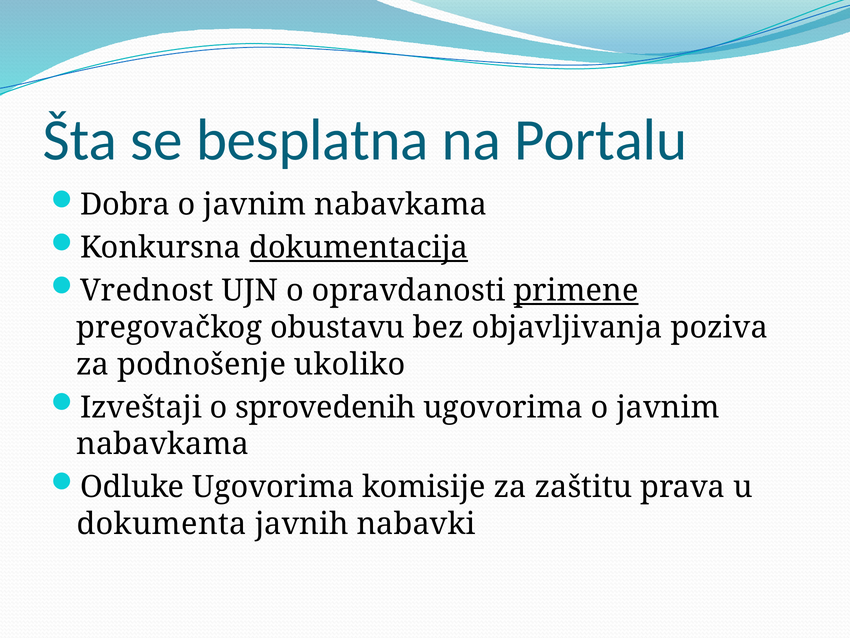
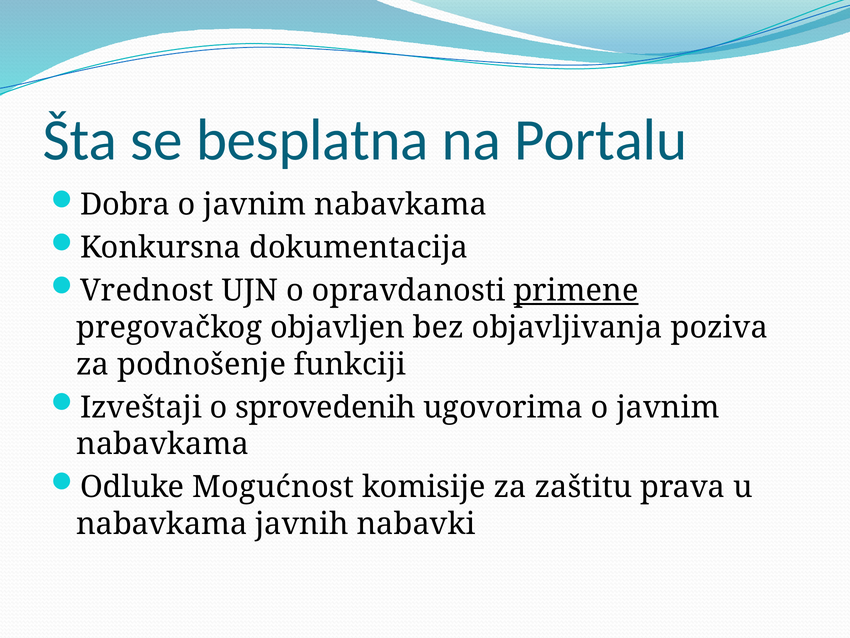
dokumentacija underline: present -> none
obustavu: obustavu -> objavljen
ukoliko: ukoliko -> funkciji
Odluke Ugovorima: Ugovorima -> Mogućnost
dokumenta at (162, 524): dokumenta -> nabavkama
